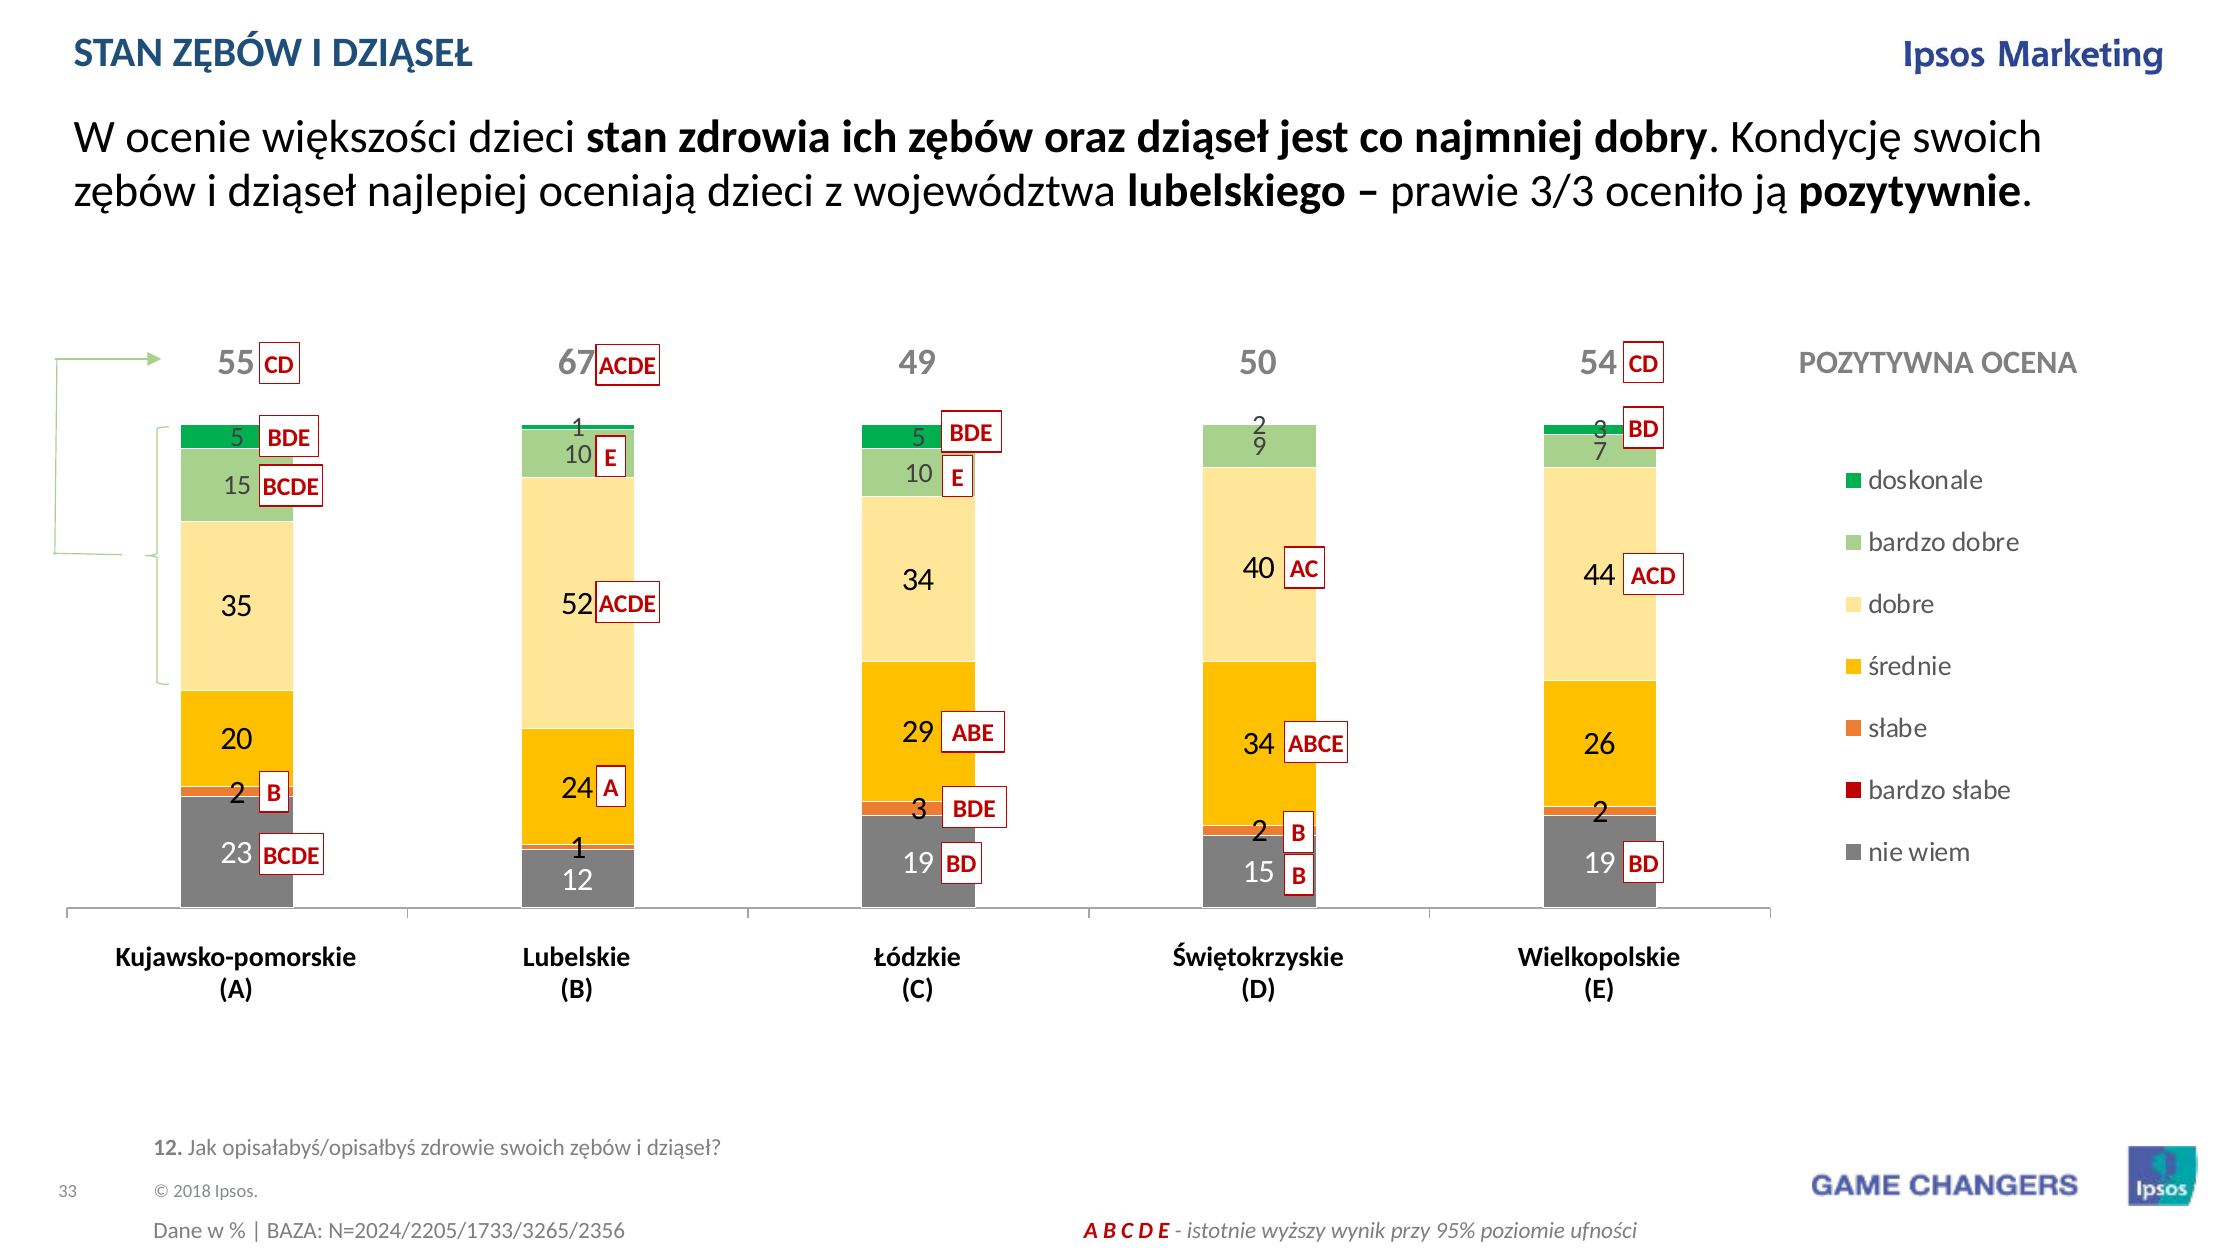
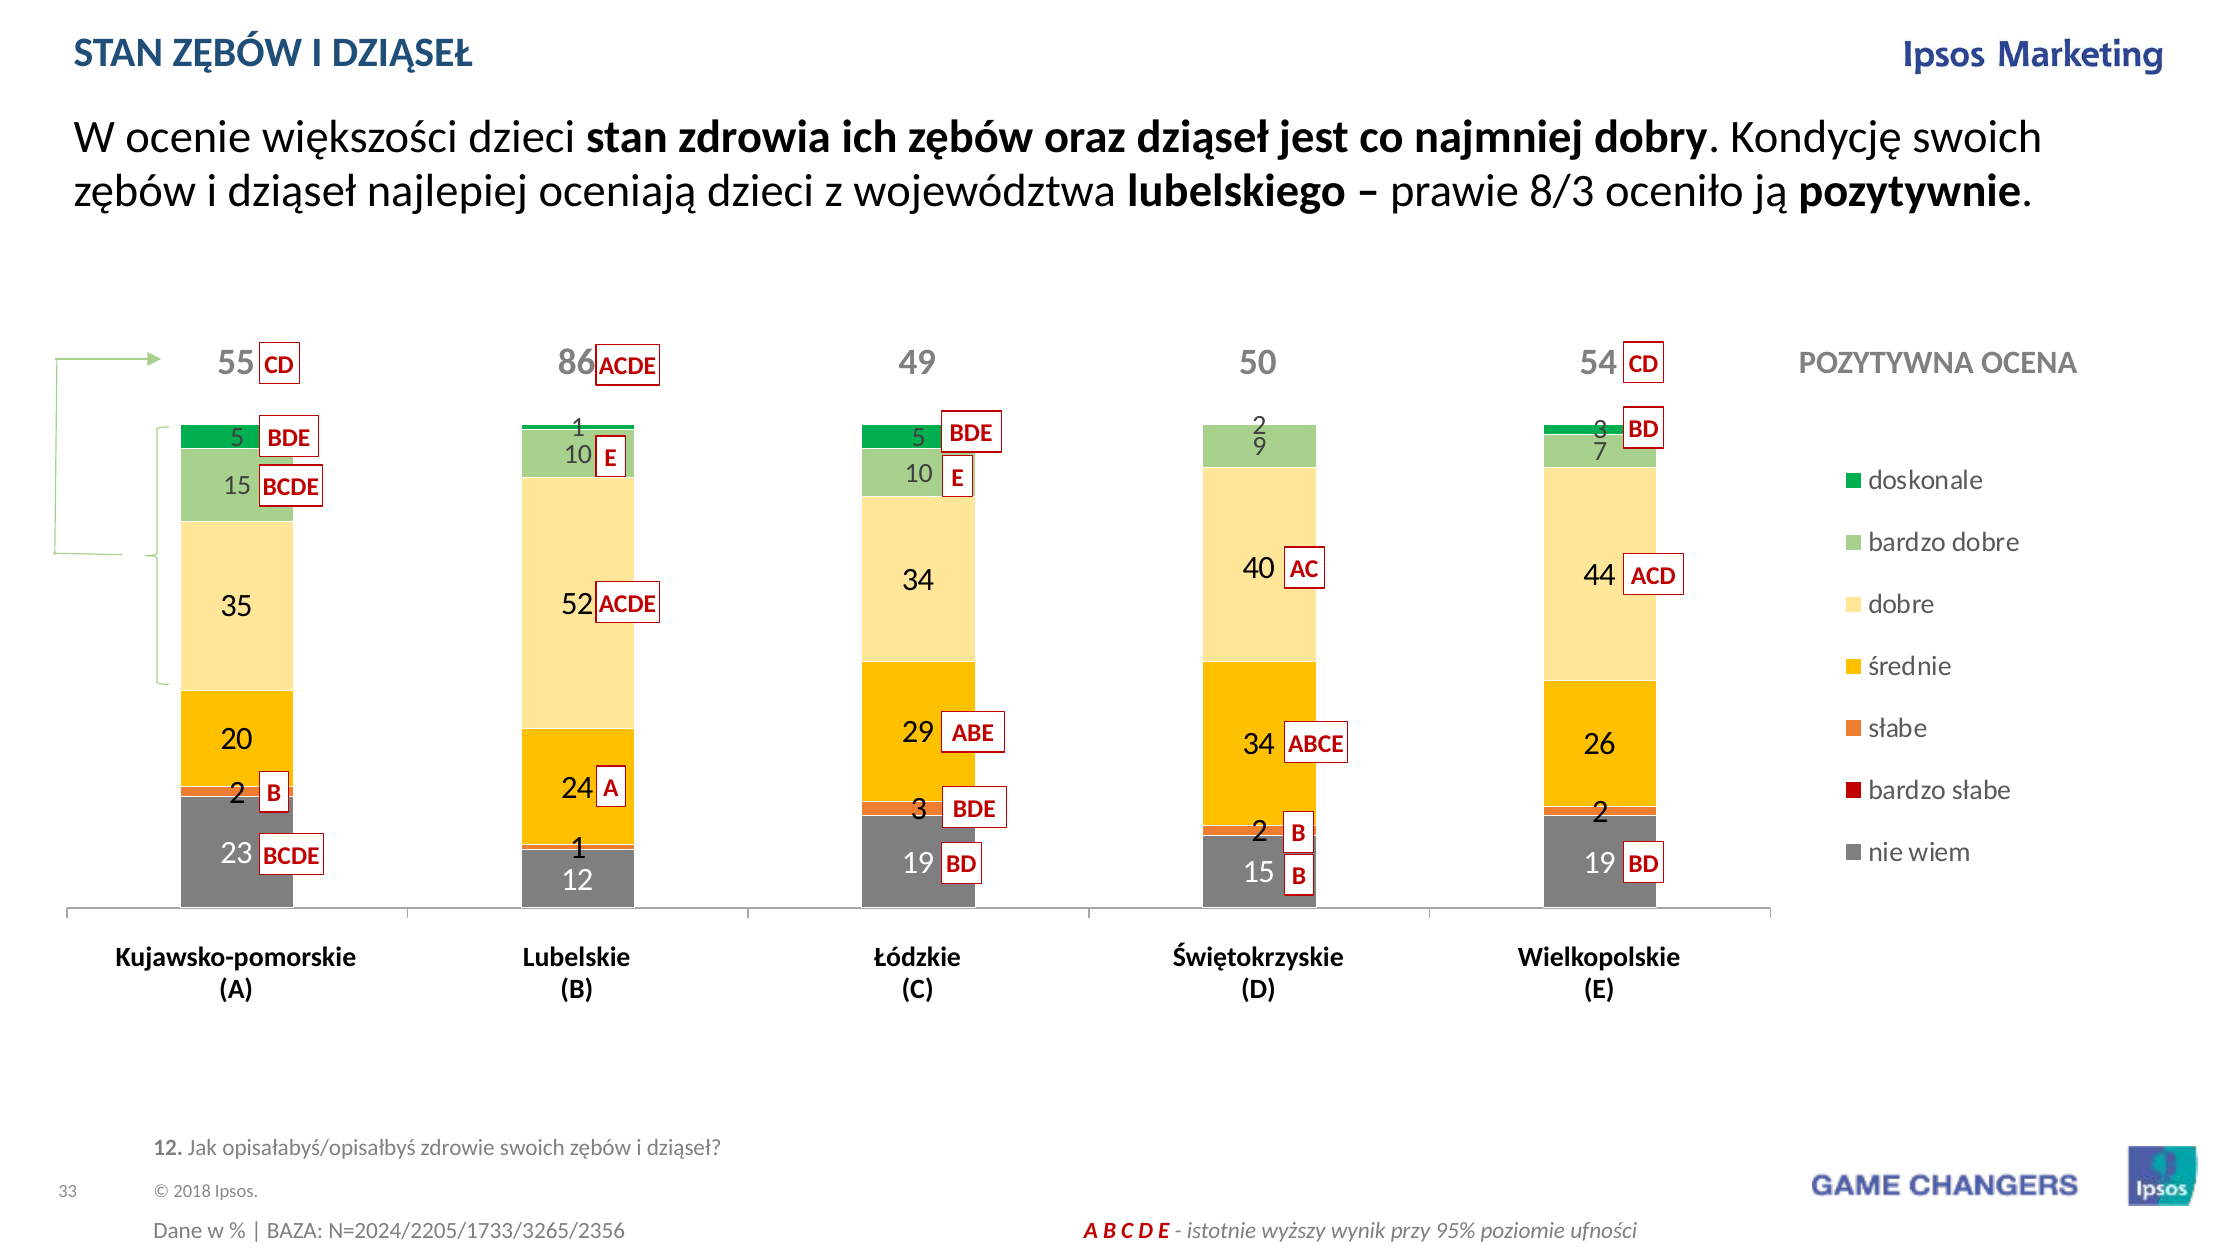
3/3: 3/3 -> 8/3
67: 67 -> 86
